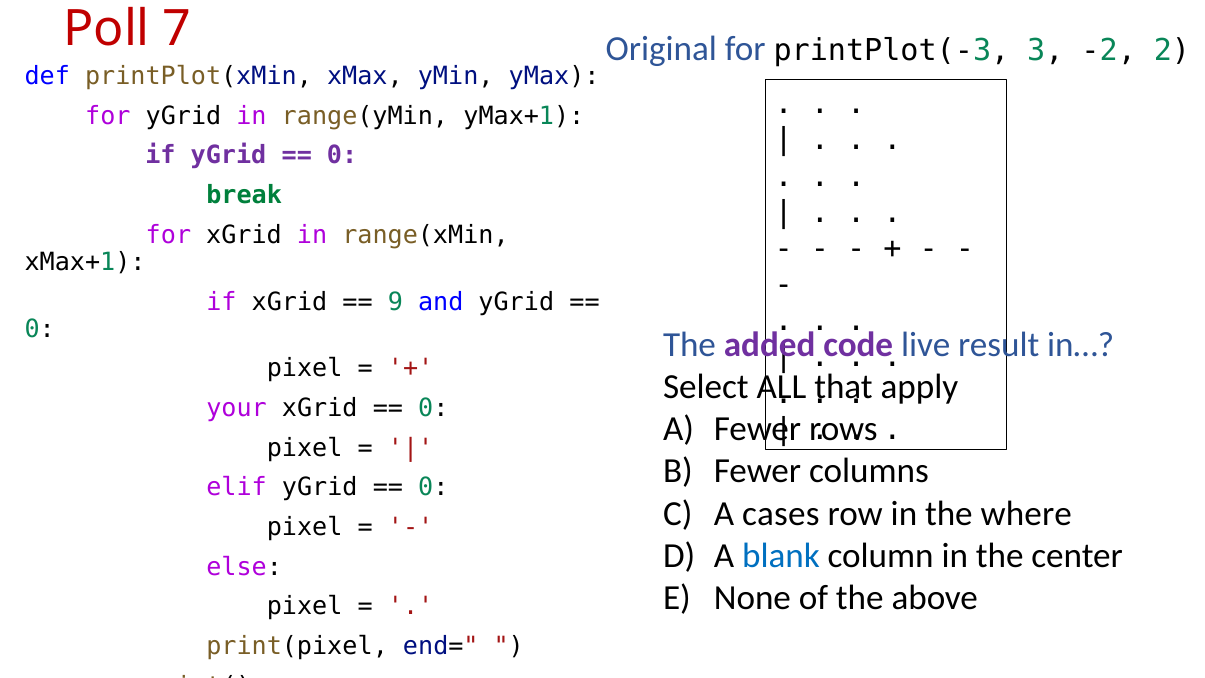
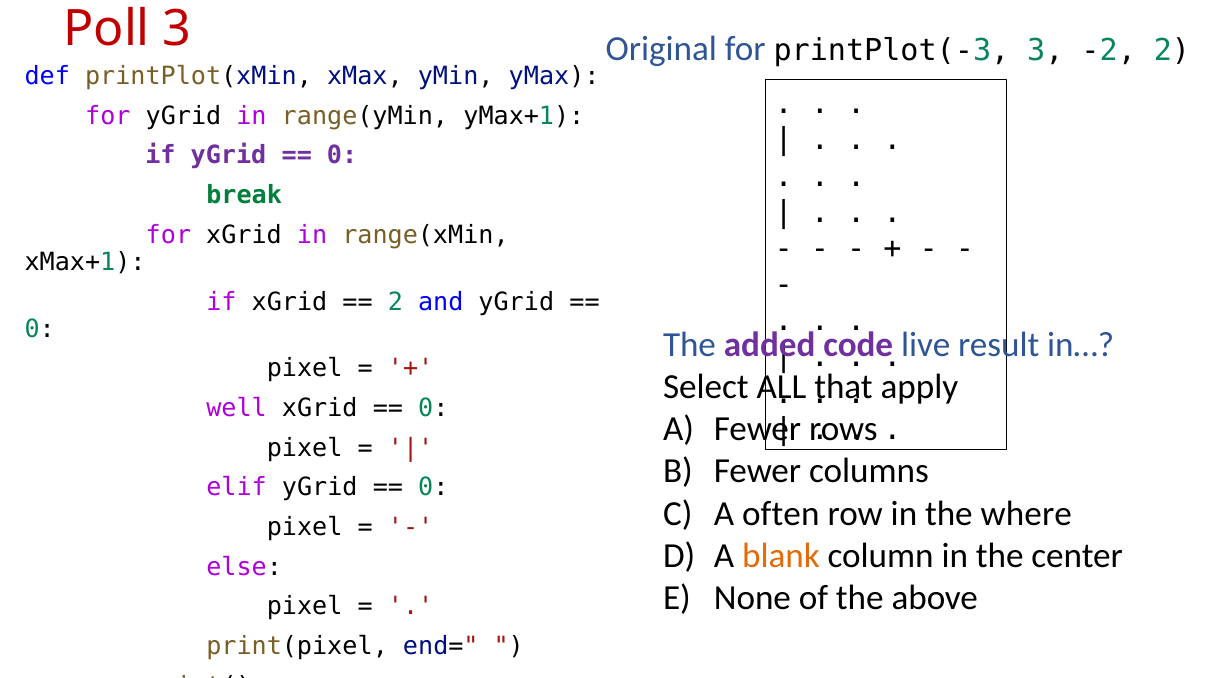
Poll 7: 7 -> 3
9 at (395, 302): 9 -> 2
your: your -> well
cases: cases -> often
blank colour: blue -> orange
